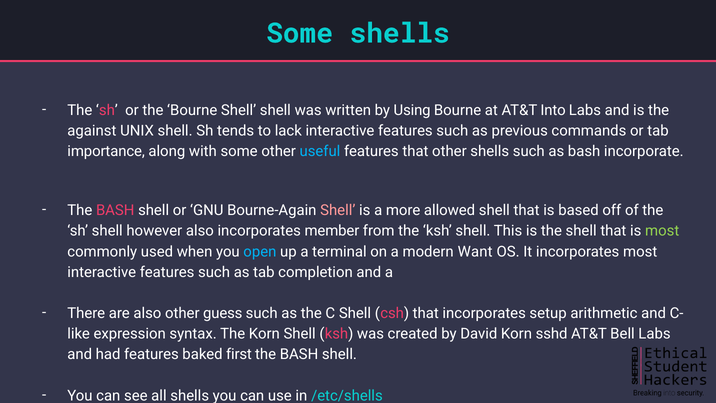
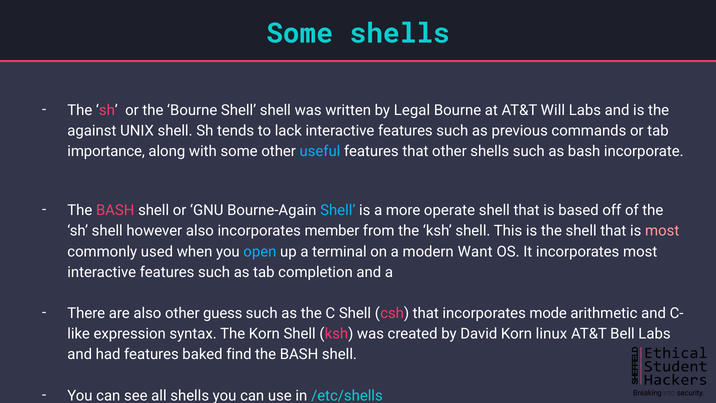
Using: Using -> Legal
Into: Into -> Will
Shell at (338, 210) colour: pink -> light blue
allowed: allowed -> operate
most at (662, 231) colour: light green -> pink
setup: setup -> mode
sshd: sshd -> linux
first: first -> find
